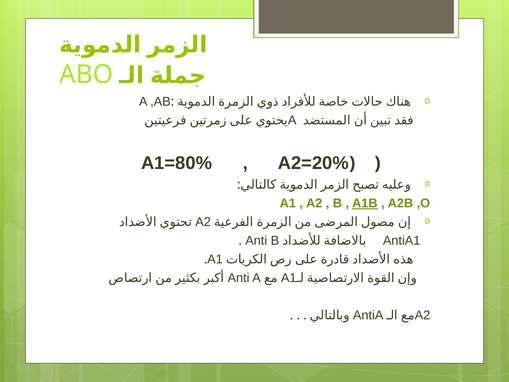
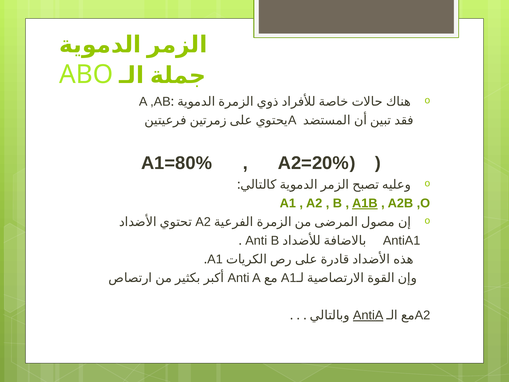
AntiA underline: none -> present
